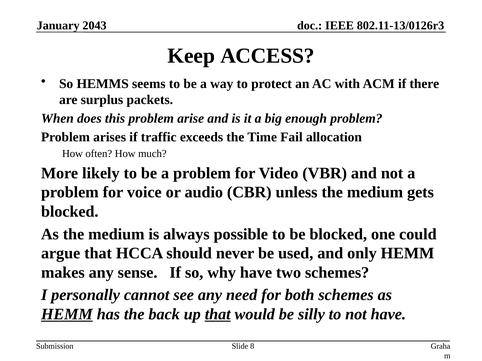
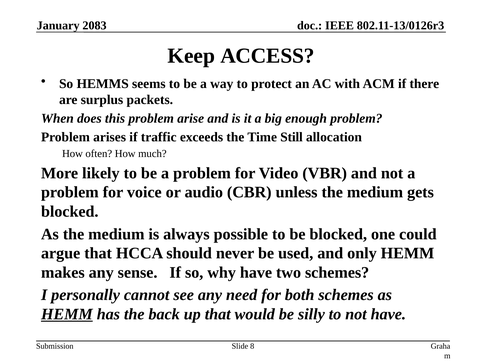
2043: 2043 -> 2083
Fail: Fail -> Still
that at (218, 315) underline: present -> none
